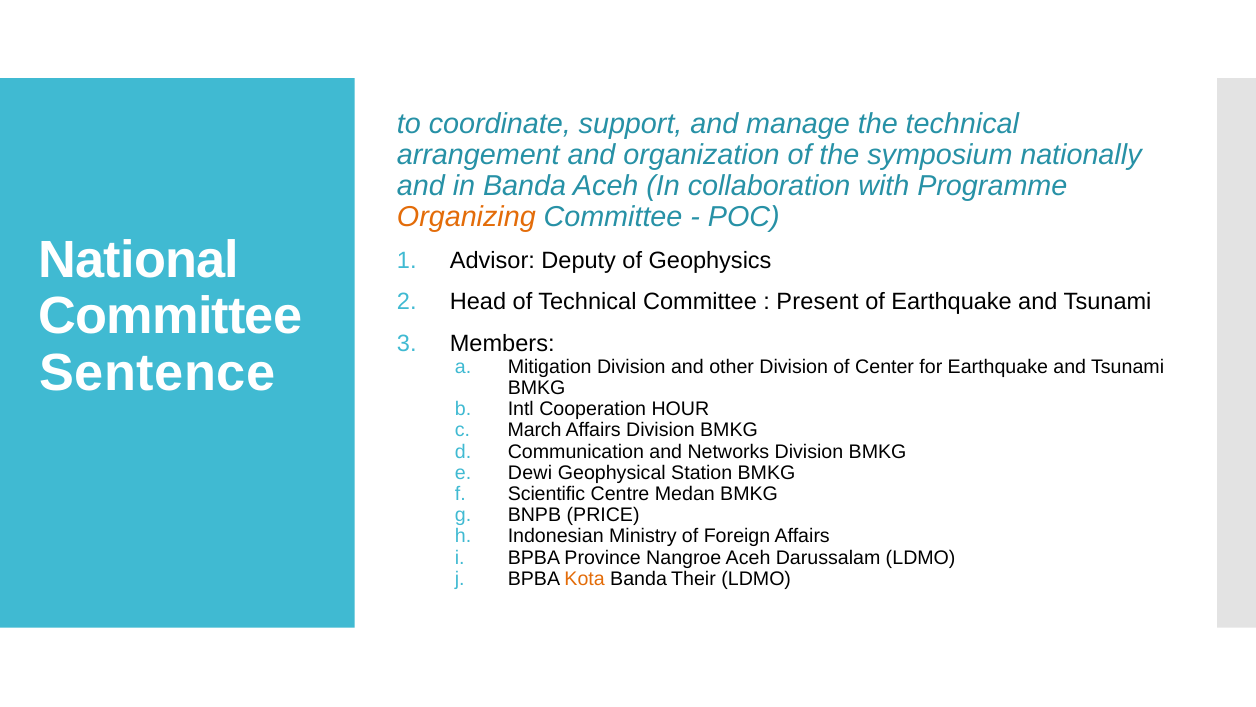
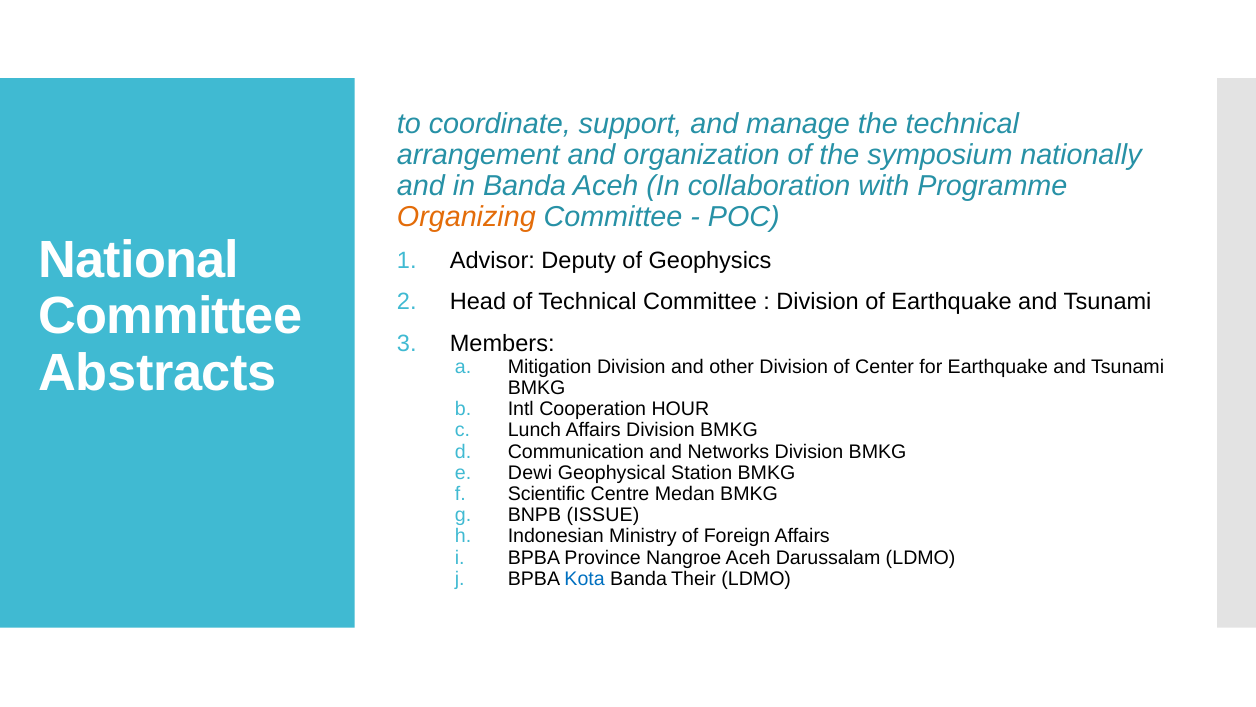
Present at (817, 302): Present -> Division
Sentence: Sentence -> Abstracts
March: March -> Lunch
PRICE: PRICE -> ISSUE
Kota colour: orange -> blue
